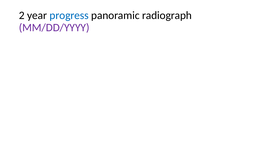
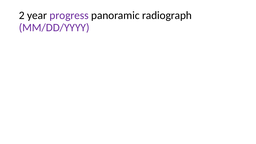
progress colour: blue -> purple
